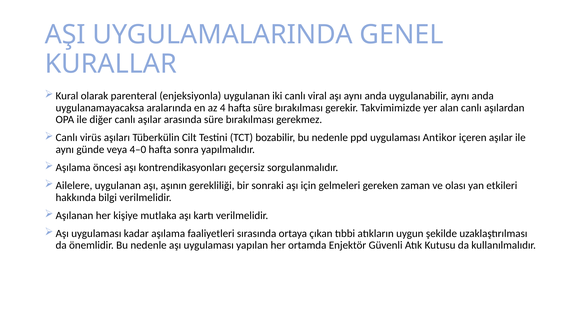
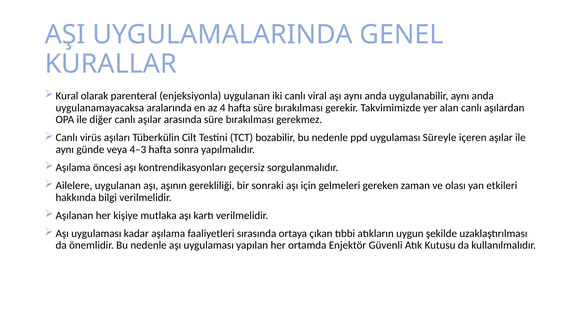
Antikor: Antikor -> Süreyle
4–0: 4–0 -> 4–3
